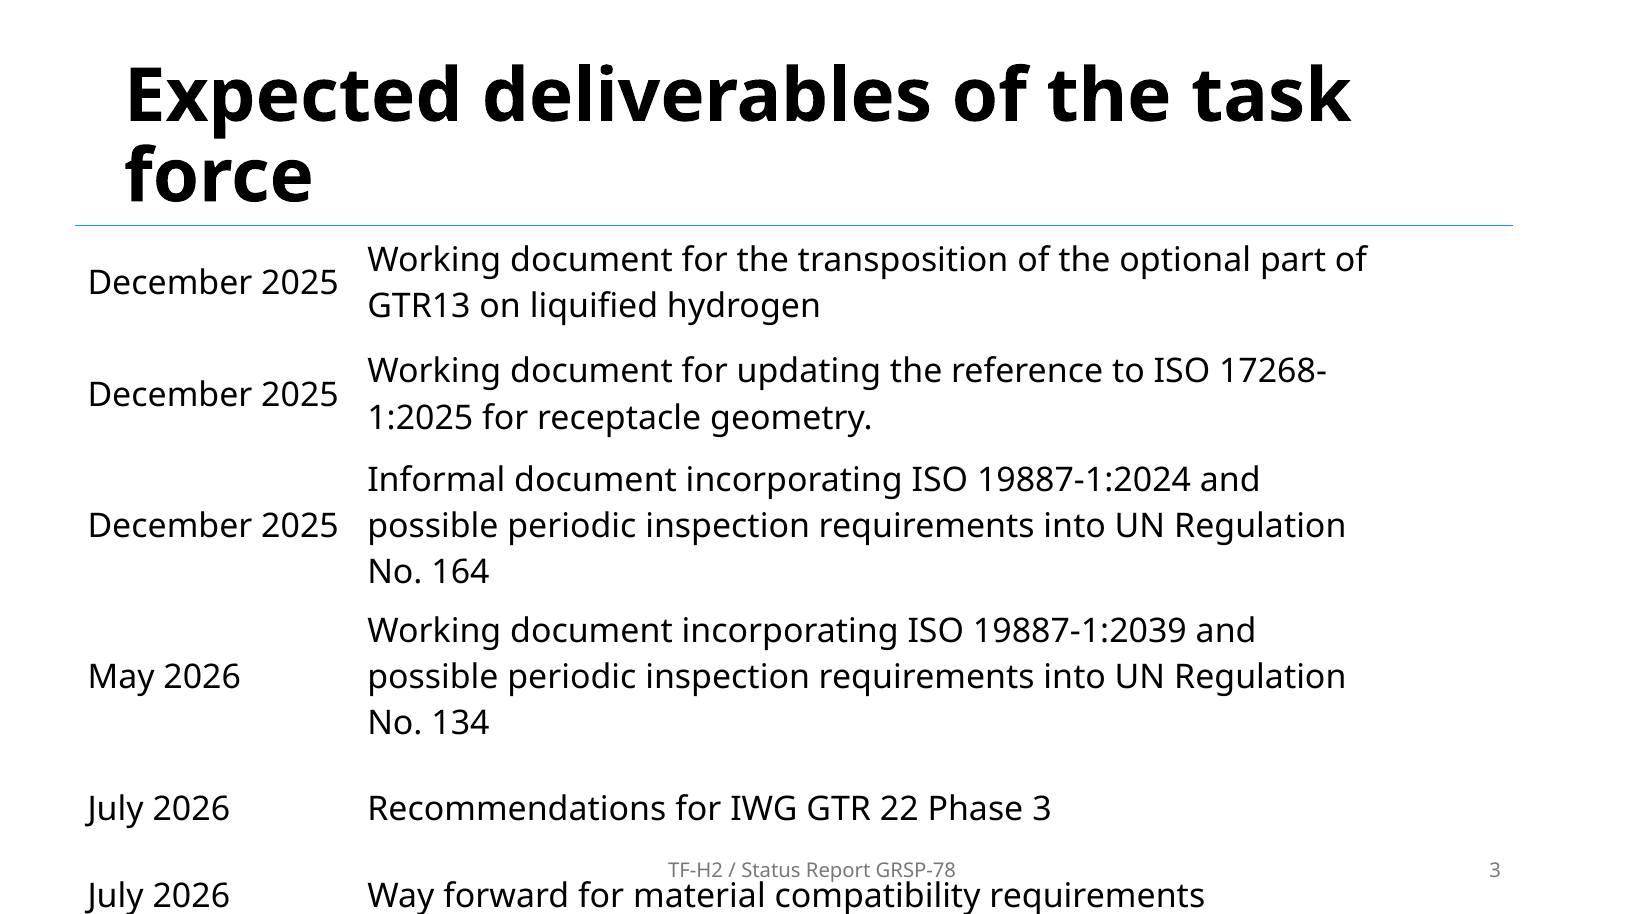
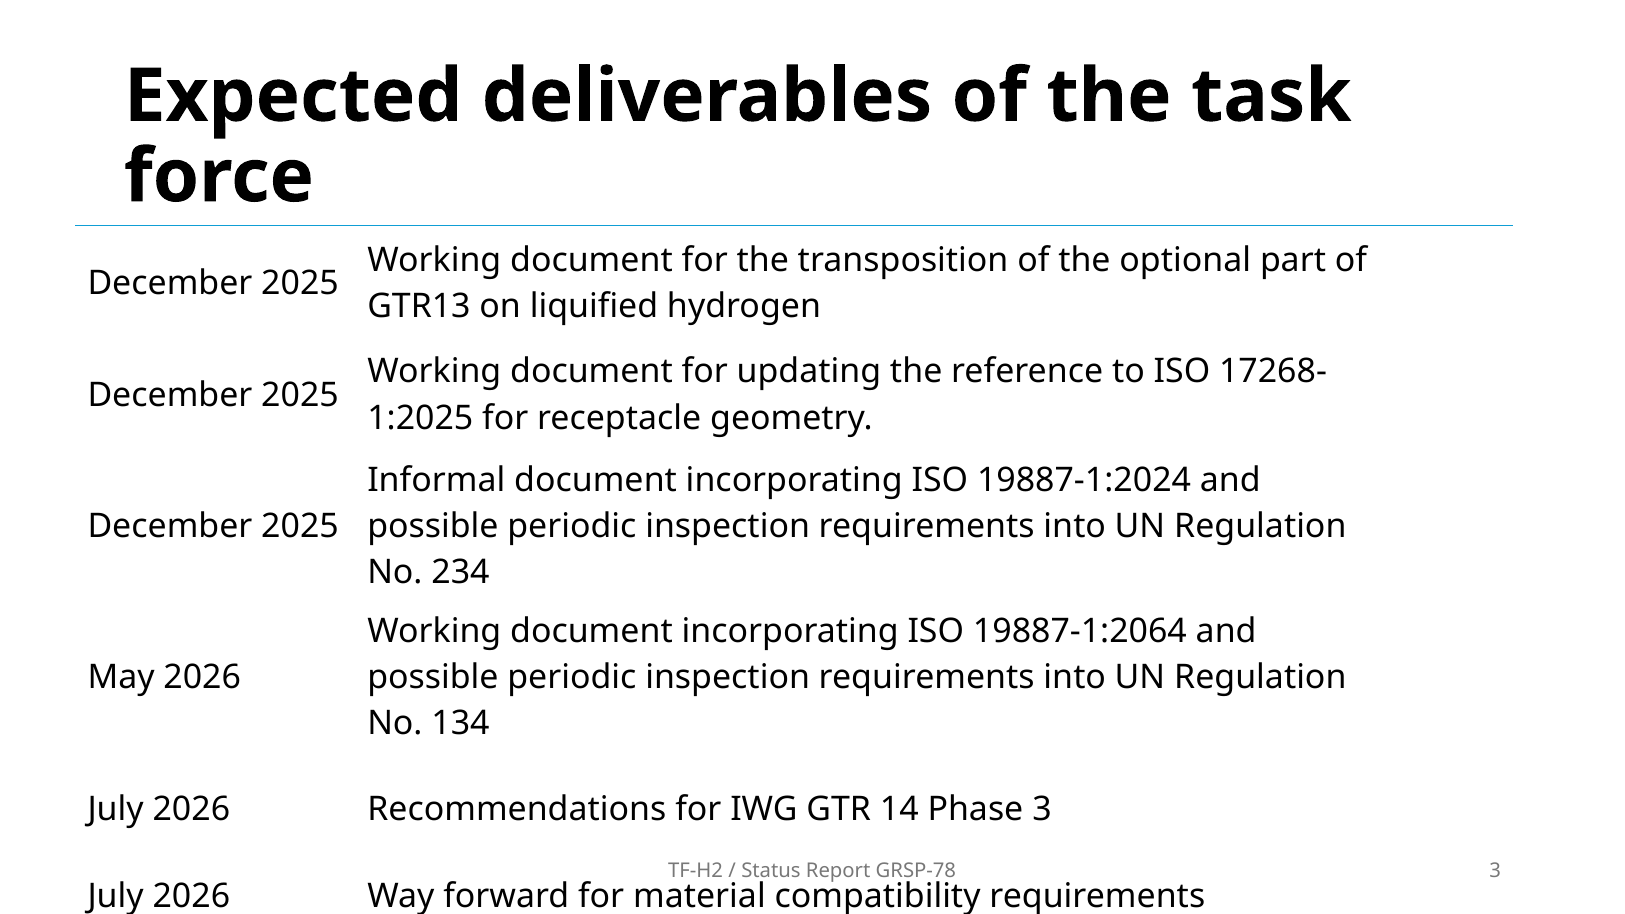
164: 164 -> 234
19887-1:2039: 19887-1:2039 -> 19887-1:2064
22: 22 -> 14
